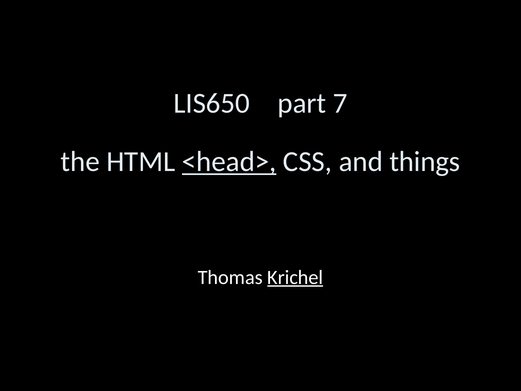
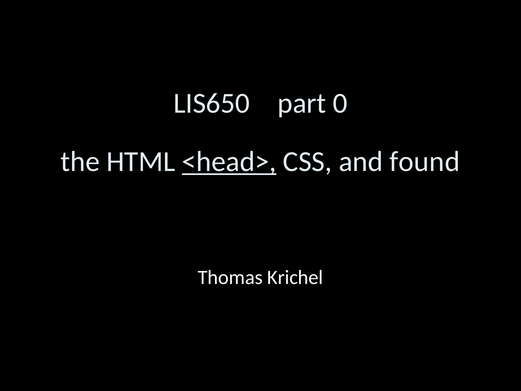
7: 7 -> 0
things: things -> found
Krichel underline: present -> none
